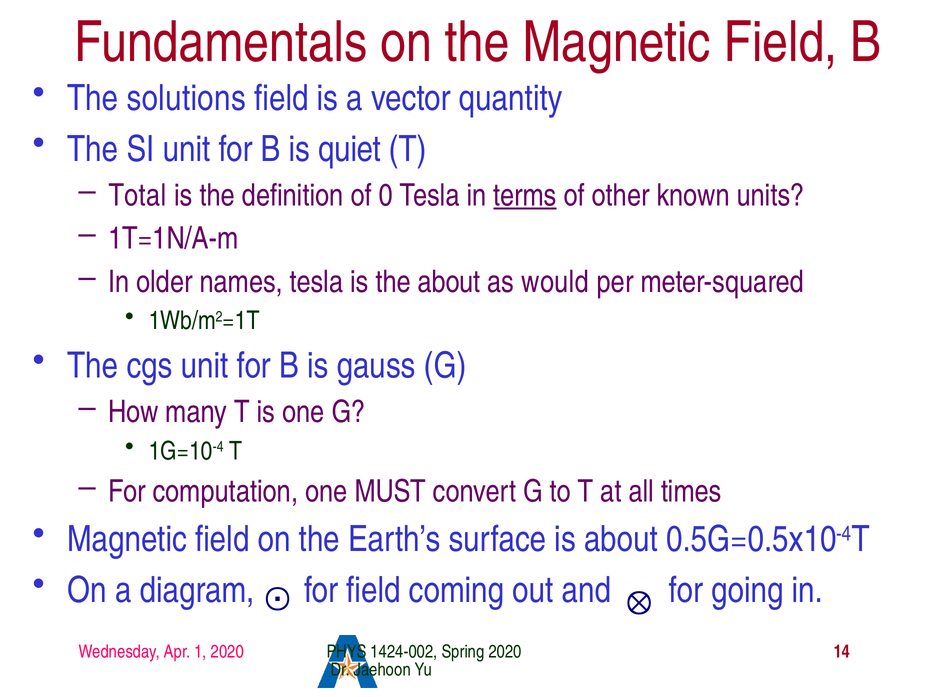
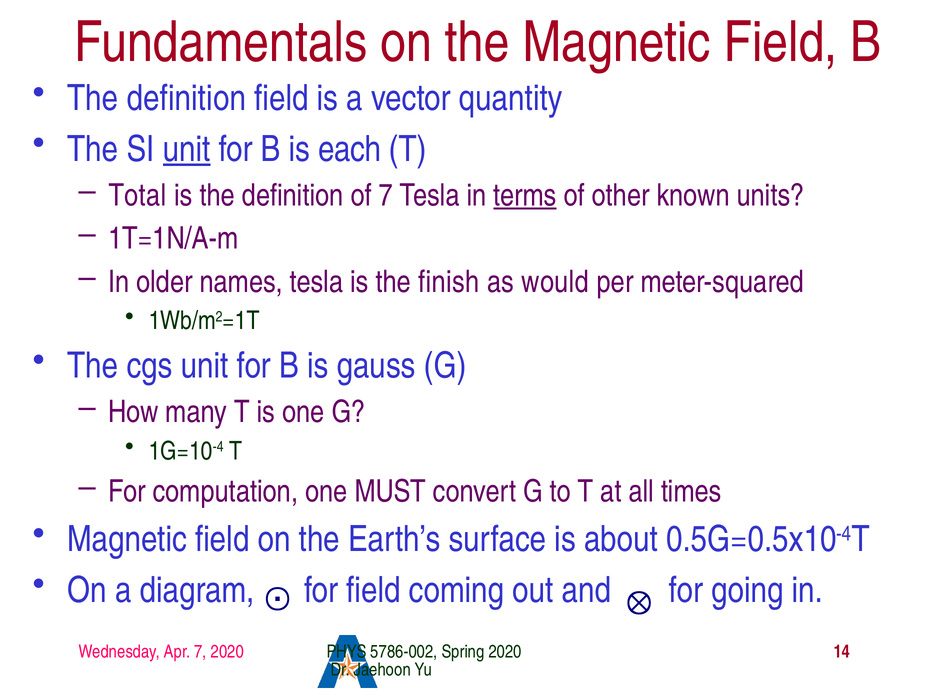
solutions at (186, 99): solutions -> definition
unit at (187, 149) underline: none -> present
quiet: quiet -> each
of 0: 0 -> 7
the about: about -> finish
Apr 1: 1 -> 7
1424-002: 1424-002 -> 5786-002
